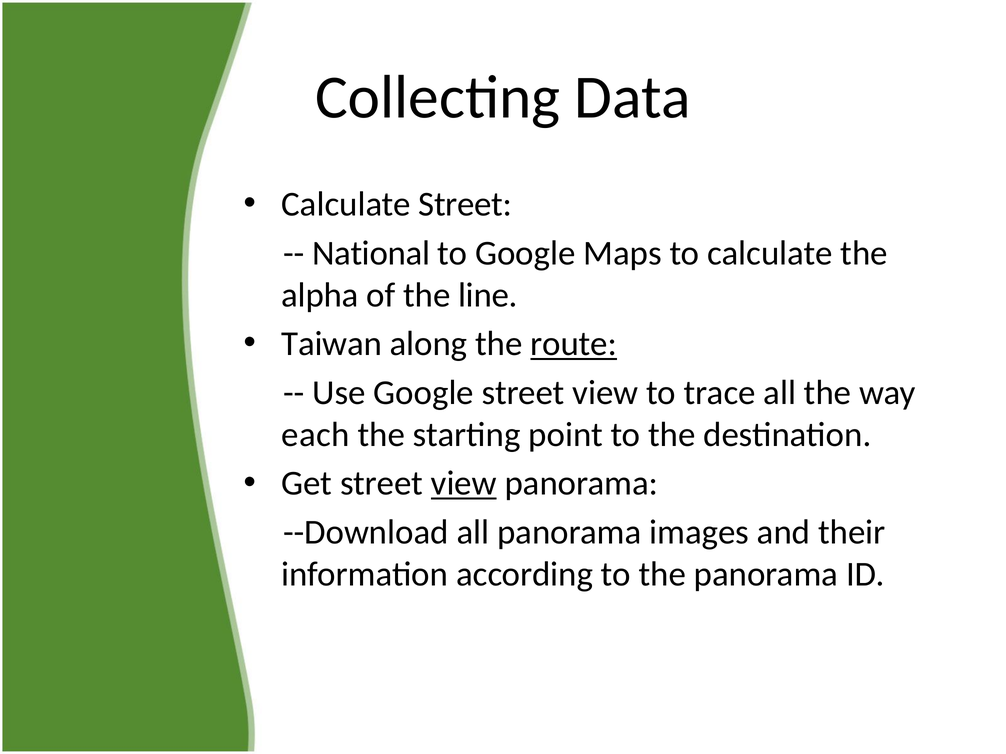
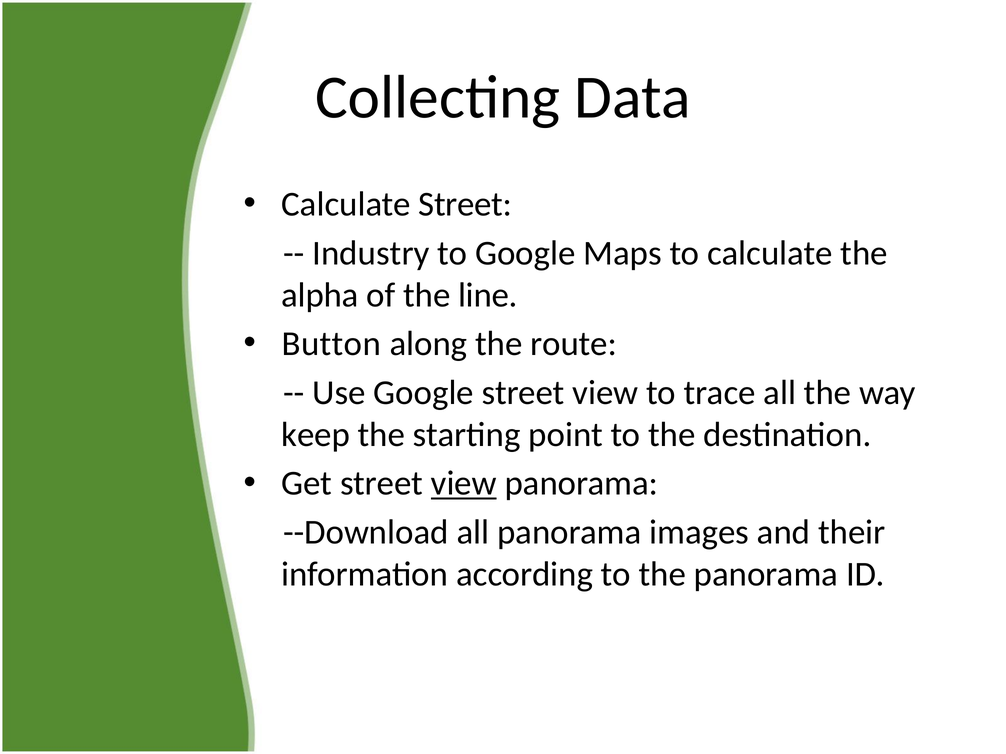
National: National -> Industry
Taiwan: Taiwan -> Button
route underline: present -> none
each: each -> keep
